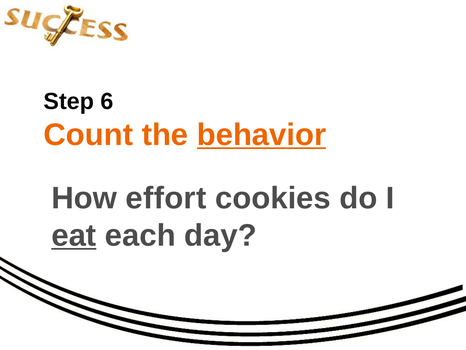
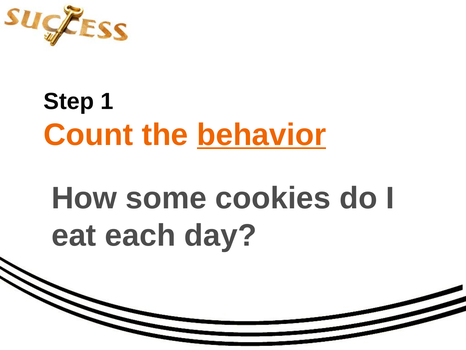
6: 6 -> 1
effort: effort -> some
eat underline: present -> none
